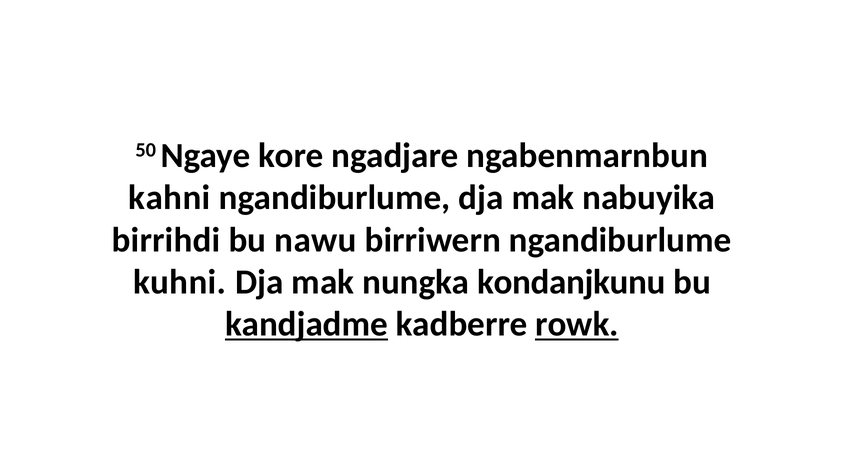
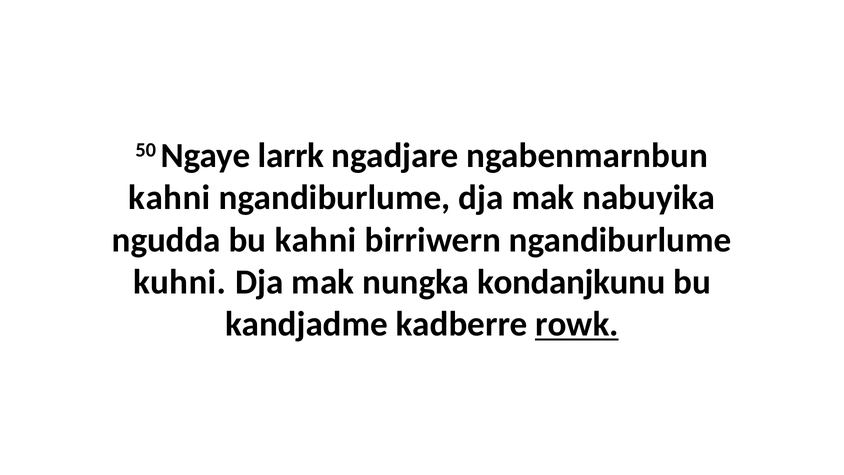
kore: kore -> larrk
birrihdi: birrihdi -> ngudda
bu nawu: nawu -> kahni
kandjadme underline: present -> none
